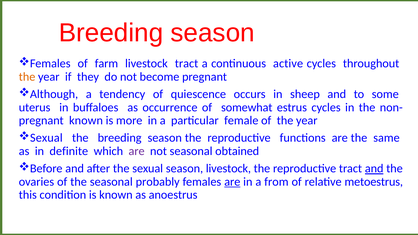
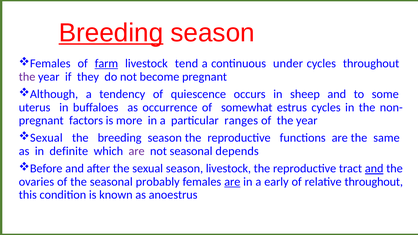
Breeding at (111, 33) underline: none -> present
farm underline: none -> present
livestock tract: tract -> tend
active: active -> under
the at (27, 77) colour: orange -> purple
pregnant known: known -> factors
female: female -> ranges
obtained: obtained -> depends
from: from -> early
relative metoestrus: metoestrus -> throughout
